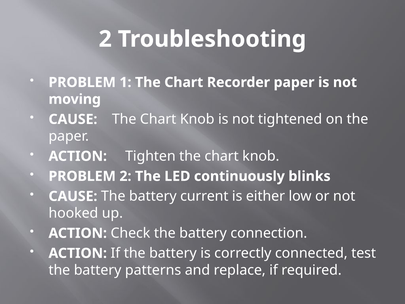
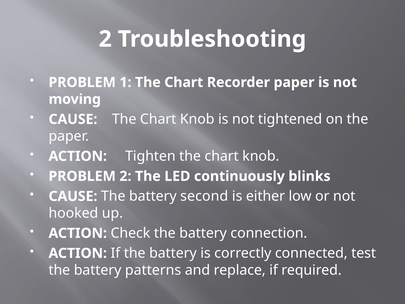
current: current -> second
